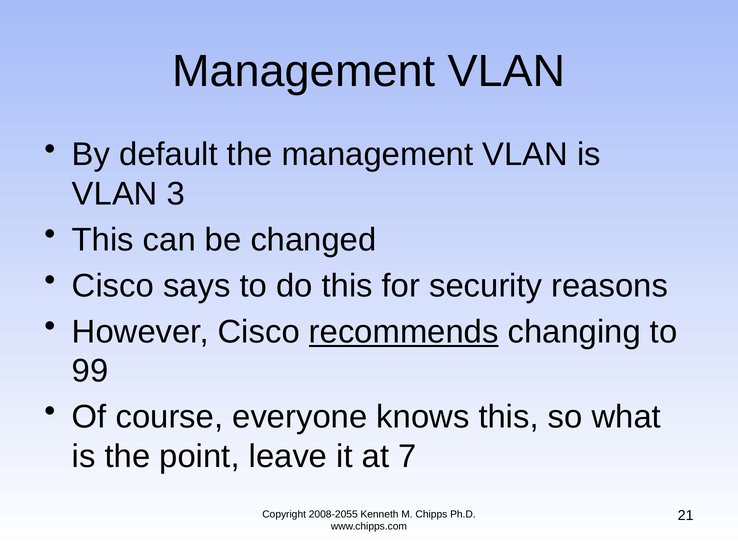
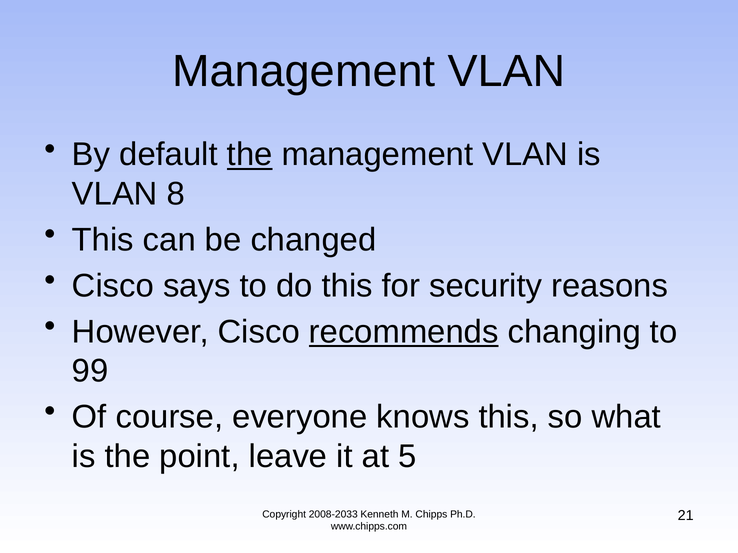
the at (250, 155) underline: none -> present
3: 3 -> 8
7: 7 -> 5
2008-2055: 2008-2055 -> 2008-2033
